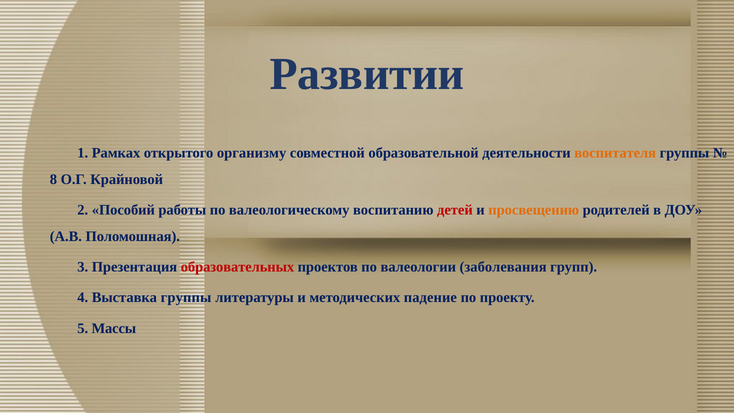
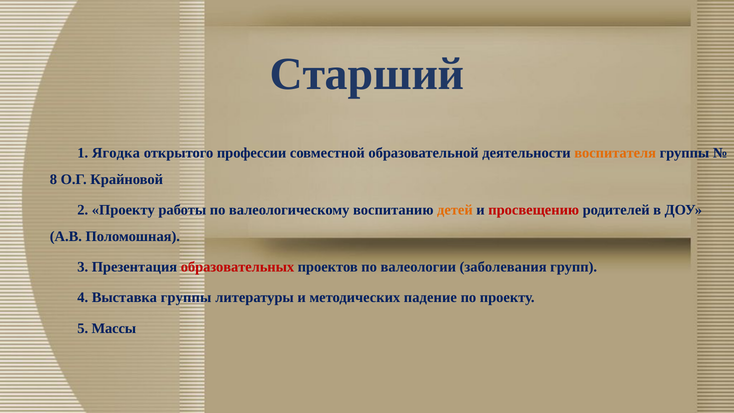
Развитии: Развитии -> Старший
Рамках: Рамках -> Ягодка
организму: организму -> профессии
2 Пособий: Пособий -> Проекту
детей colour: red -> orange
просвещению colour: orange -> red
